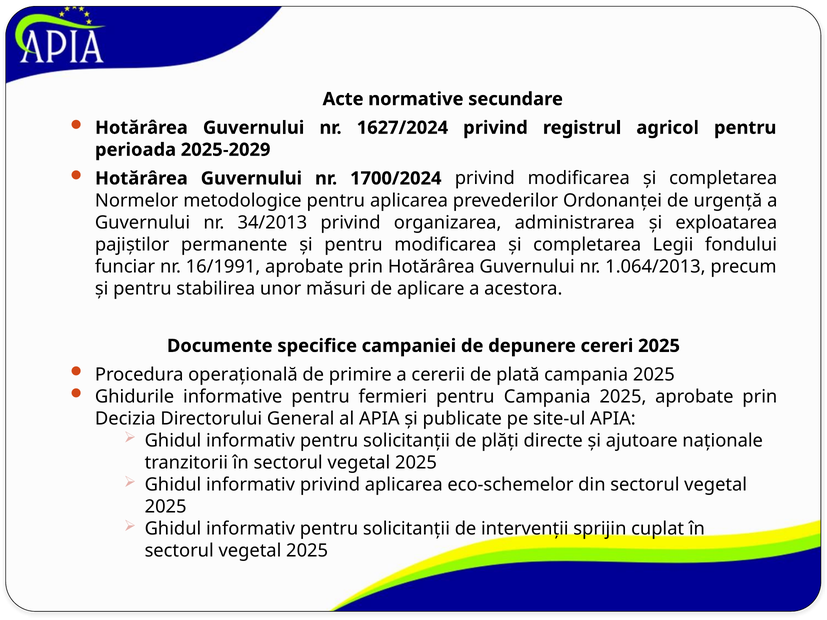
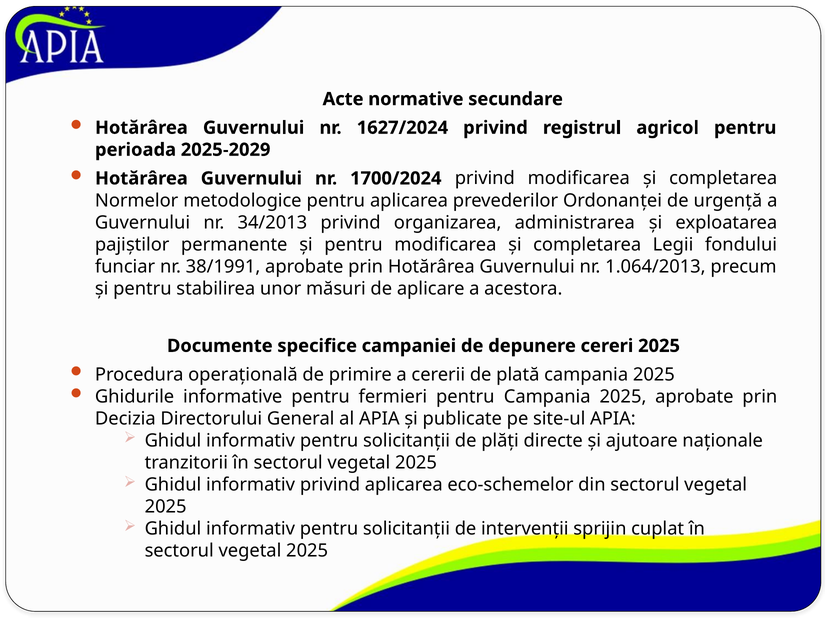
16/1991: 16/1991 -> 38/1991
